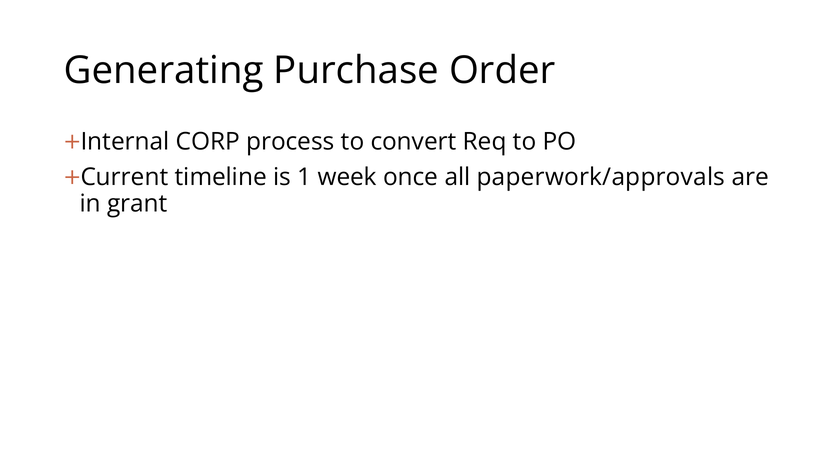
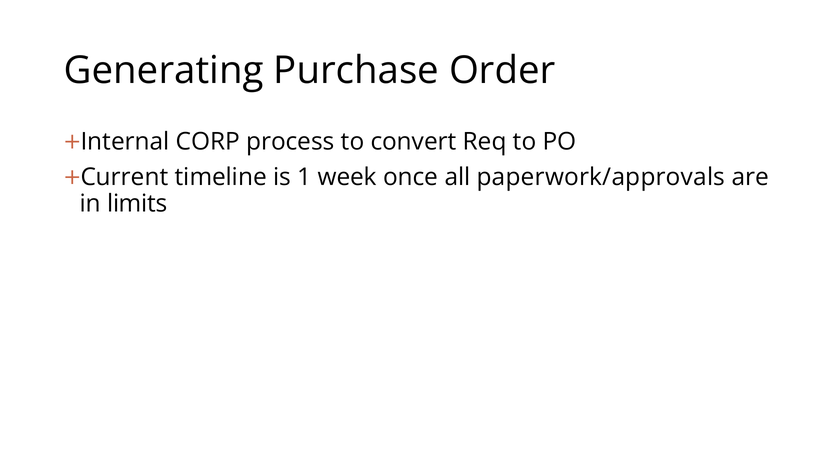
grant: grant -> limits
